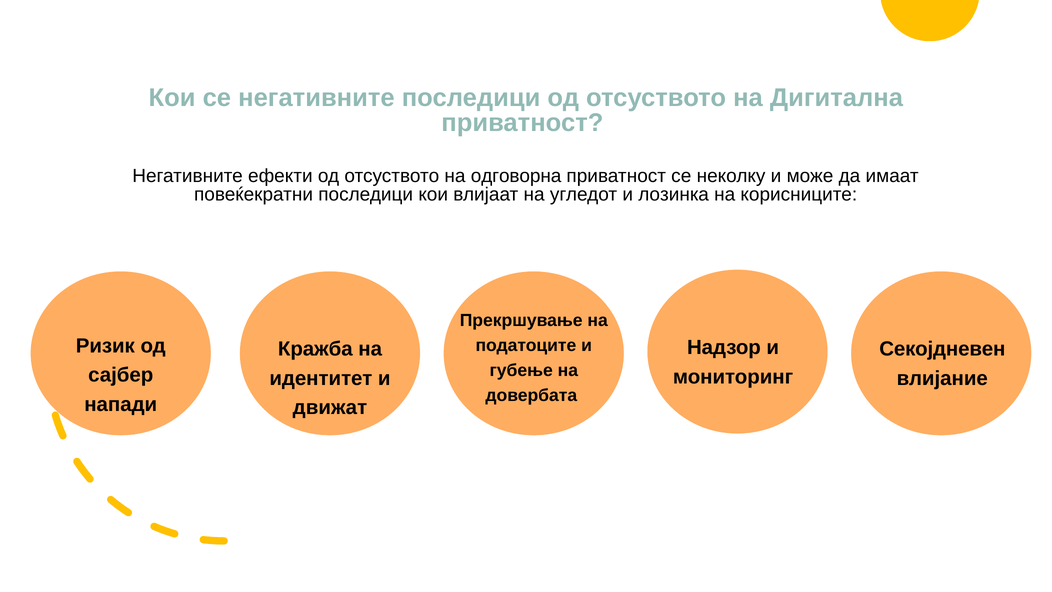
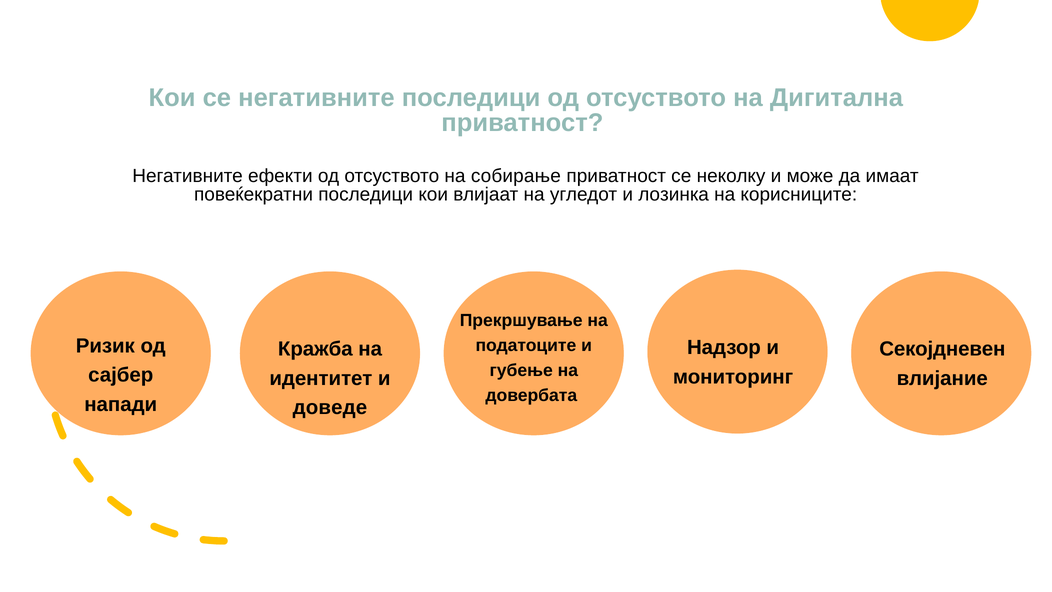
одговорна: одговорна -> собирање
движат: движат -> доведе
